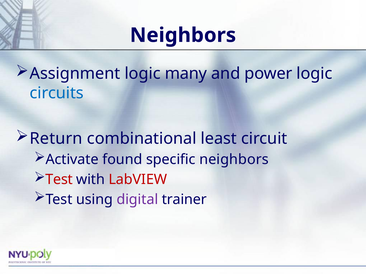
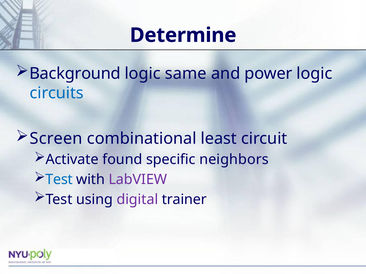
Neighbors at (183, 35): Neighbors -> Determine
Assignment: Assignment -> Background
many: many -> same
Return: Return -> Screen
Test at (59, 180) colour: red -> blue
LabVIEW colour: red -> purple
